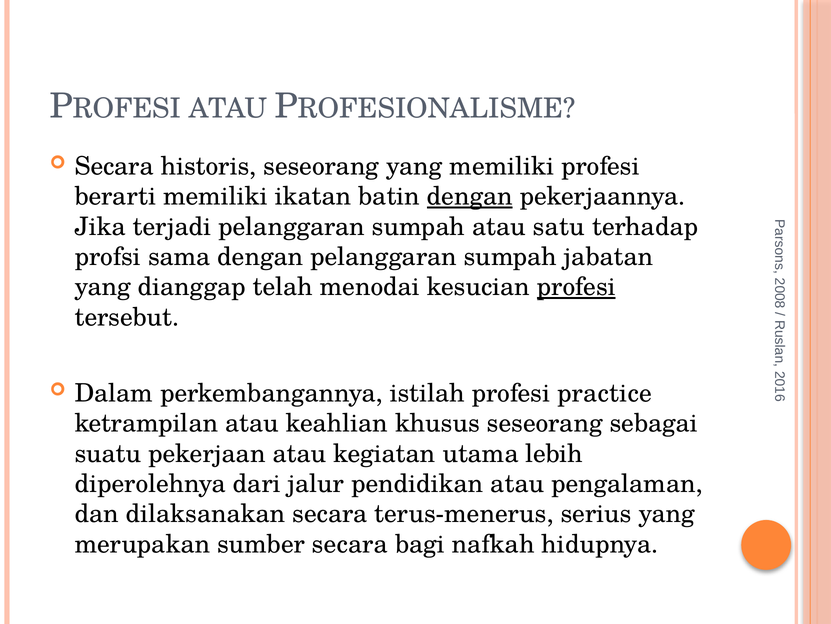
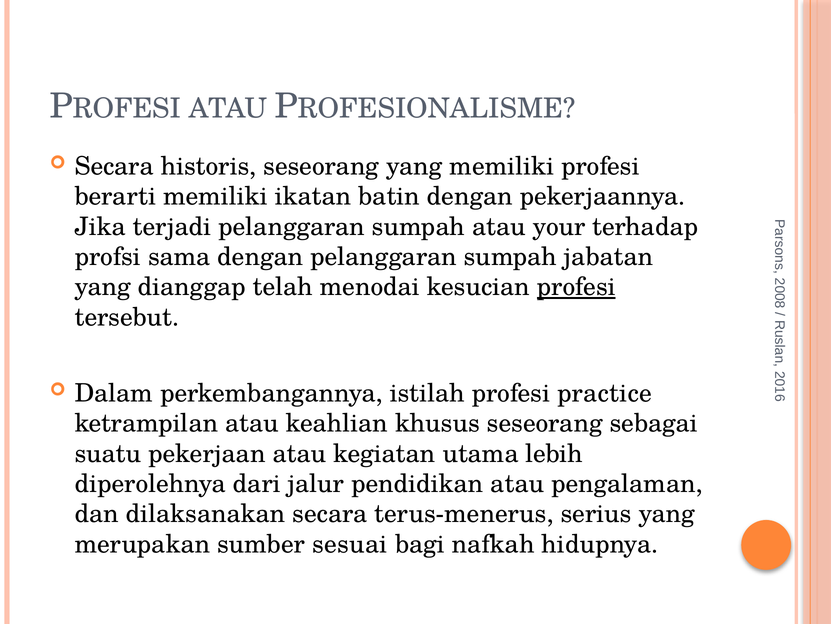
dengan at (470, 196) underline: present -> none
satu: satu -> your
sumber secara: secara -> sesuai
